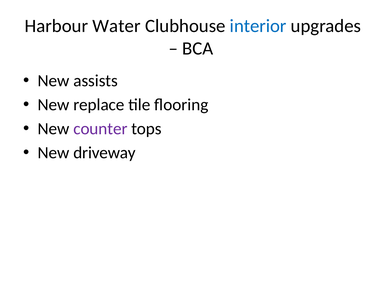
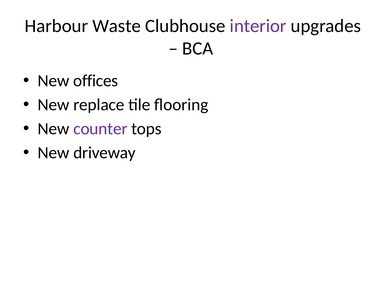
Water: Water -> Waste
interior colour: blue -> purple
assists: assists -> offices
